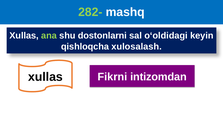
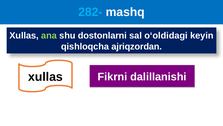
282- colour: light green -> light blue
xulosalash: xulosalash -> ajriqzordan
intizomdan: intizomdan -> dalillanishi
